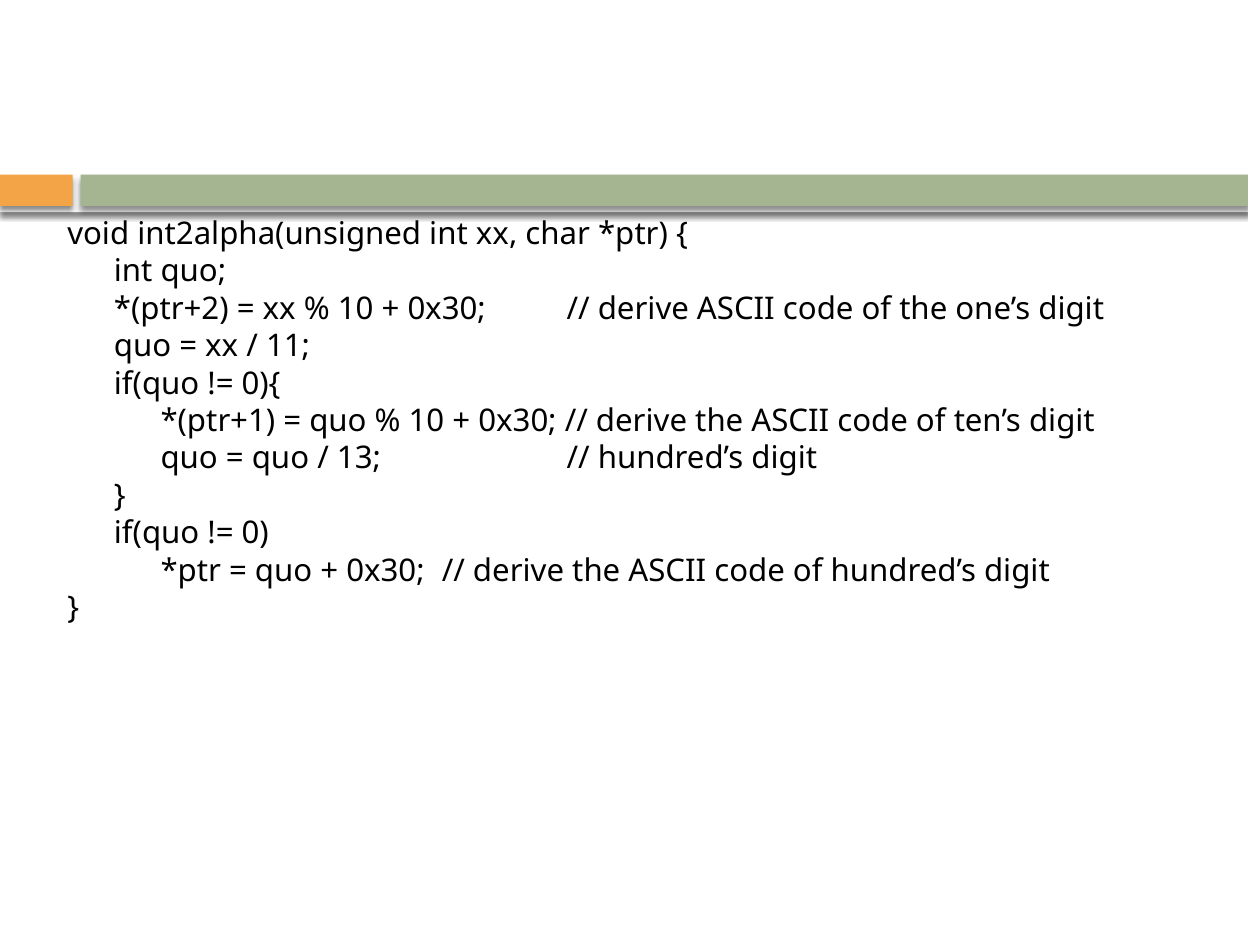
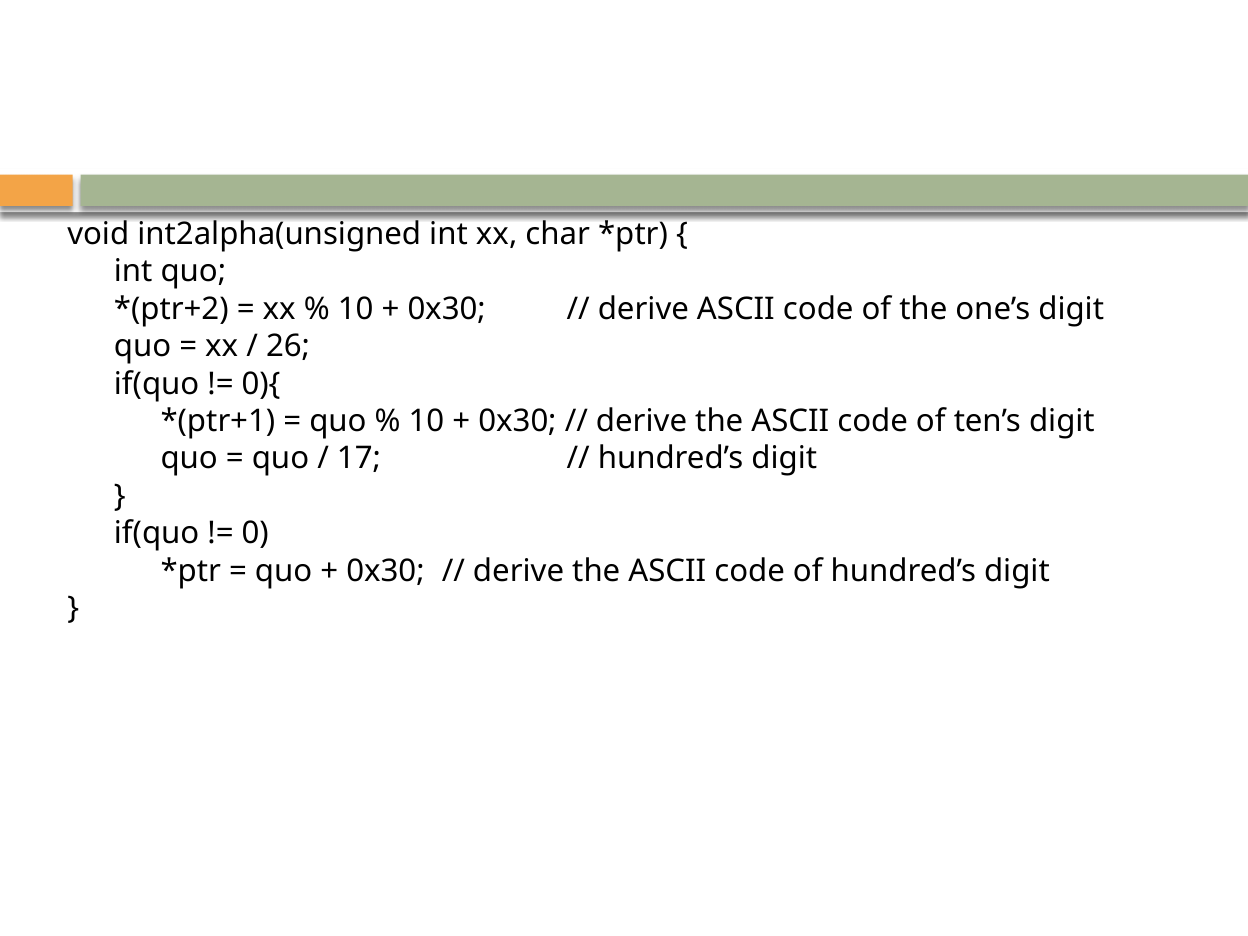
11: 11 -> 26
13: 13 -> 17
